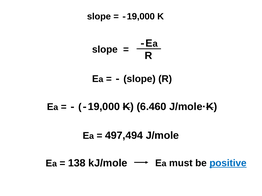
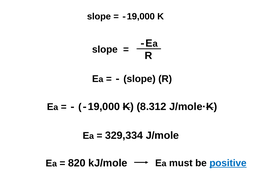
6.460: 6.460 -> 8.312
497,494: 497,494 -> 329,334
138: 138 -> 820
